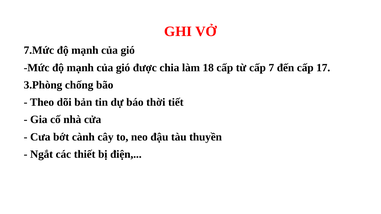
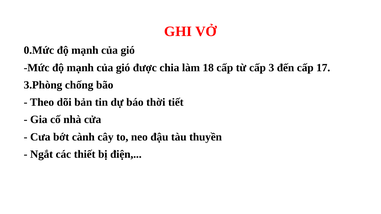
7.Mức: 7.Mức -> 0.Mức
7: 7 -> 3
